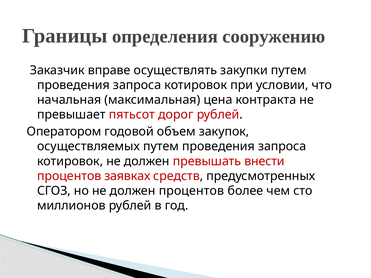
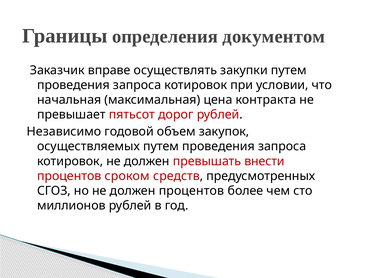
сооружению: сооружению -> документом
Оператором: Оператором -> Независимо
заявках: заявках -> сроком
